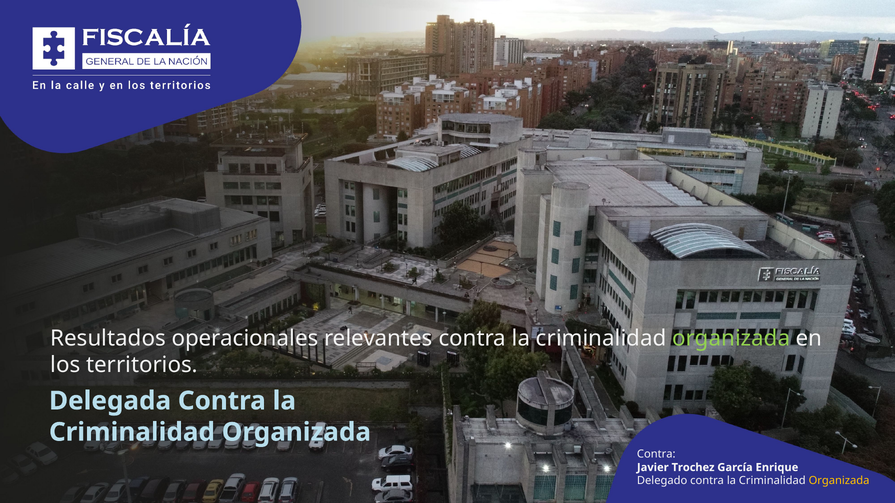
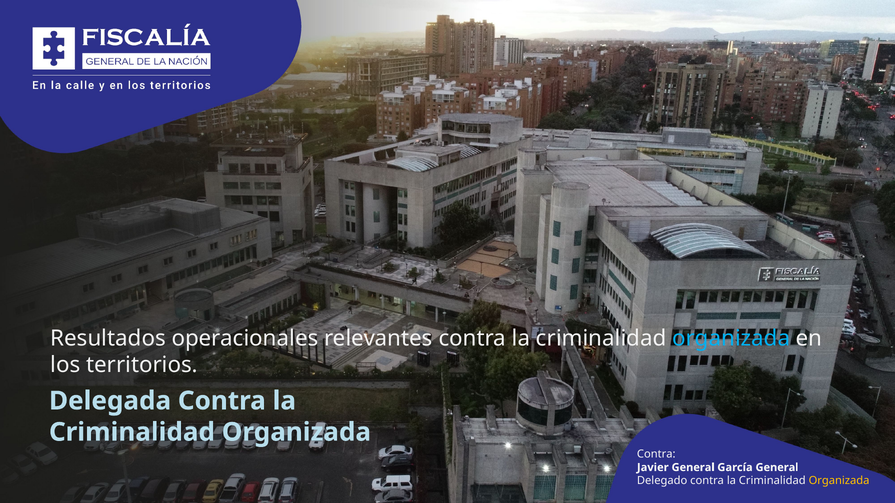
organizada at (731, 338) colour: light green -> light blue
Javier Trochez: Trochez -> General
García Enrique: Enrique -> General
